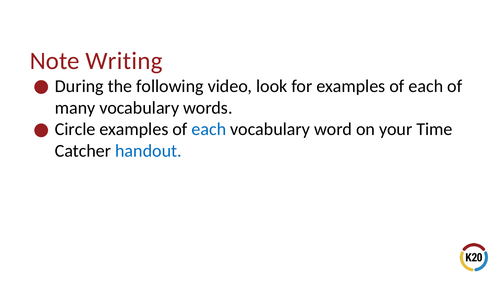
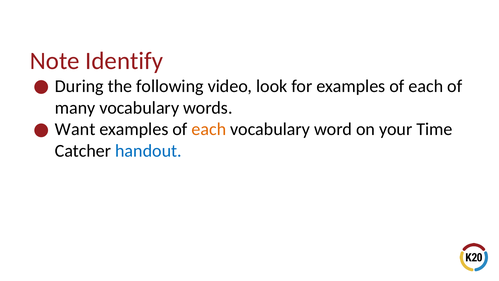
Writing: Writing -> Identify
Circle: Circle -> Want
each at (209, 129) colour: blue -> orange
